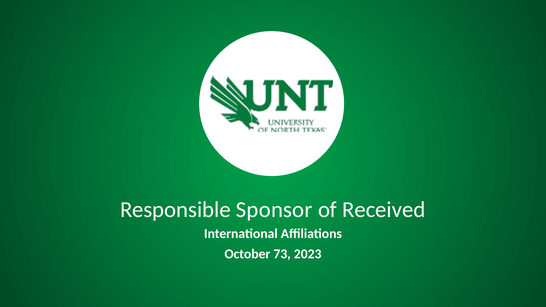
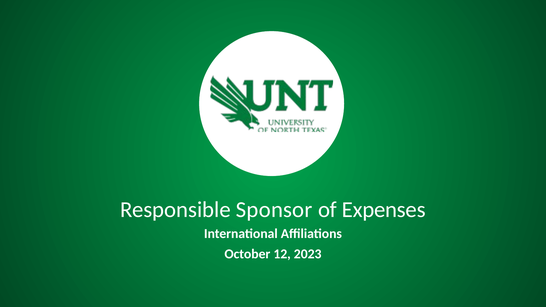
Received: Received -> Expenses
73: 73 -> 12
